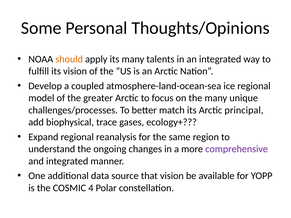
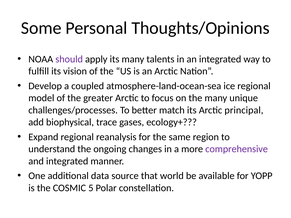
should colour: orange -> purple
that vision: vision -> world
4: 4 -> 5
